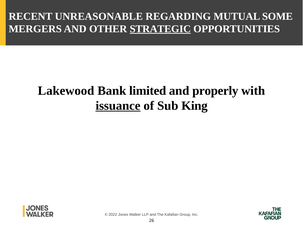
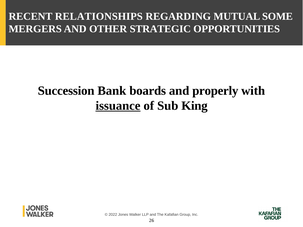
UNREASONABLE: UNREASONABLE -> RELATIONSHIPS
STRATEGIC underline: present -> none
Lakewood: Lakewood -> Succession
limited: limited -> boards
